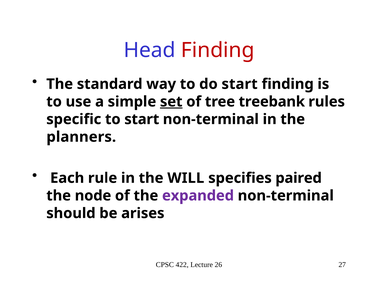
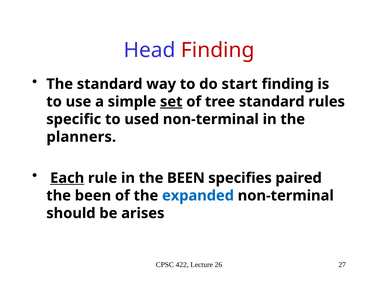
tree treebank: treebank -> standard
to start: start -> used
Each underline: none -> present
in the WILL: WILL -> BEEN
node at (93, 196): node -> been
expanded colour: purple -> blue
